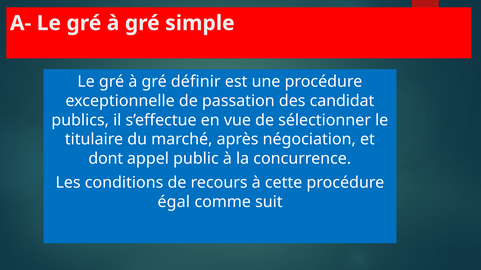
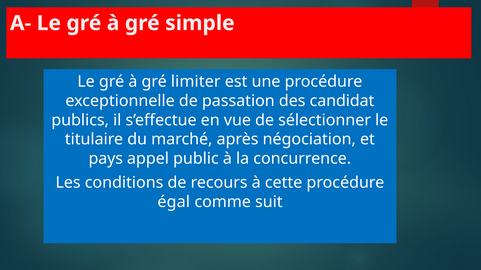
définir: définir -> limiter
dont: dont -> pays
